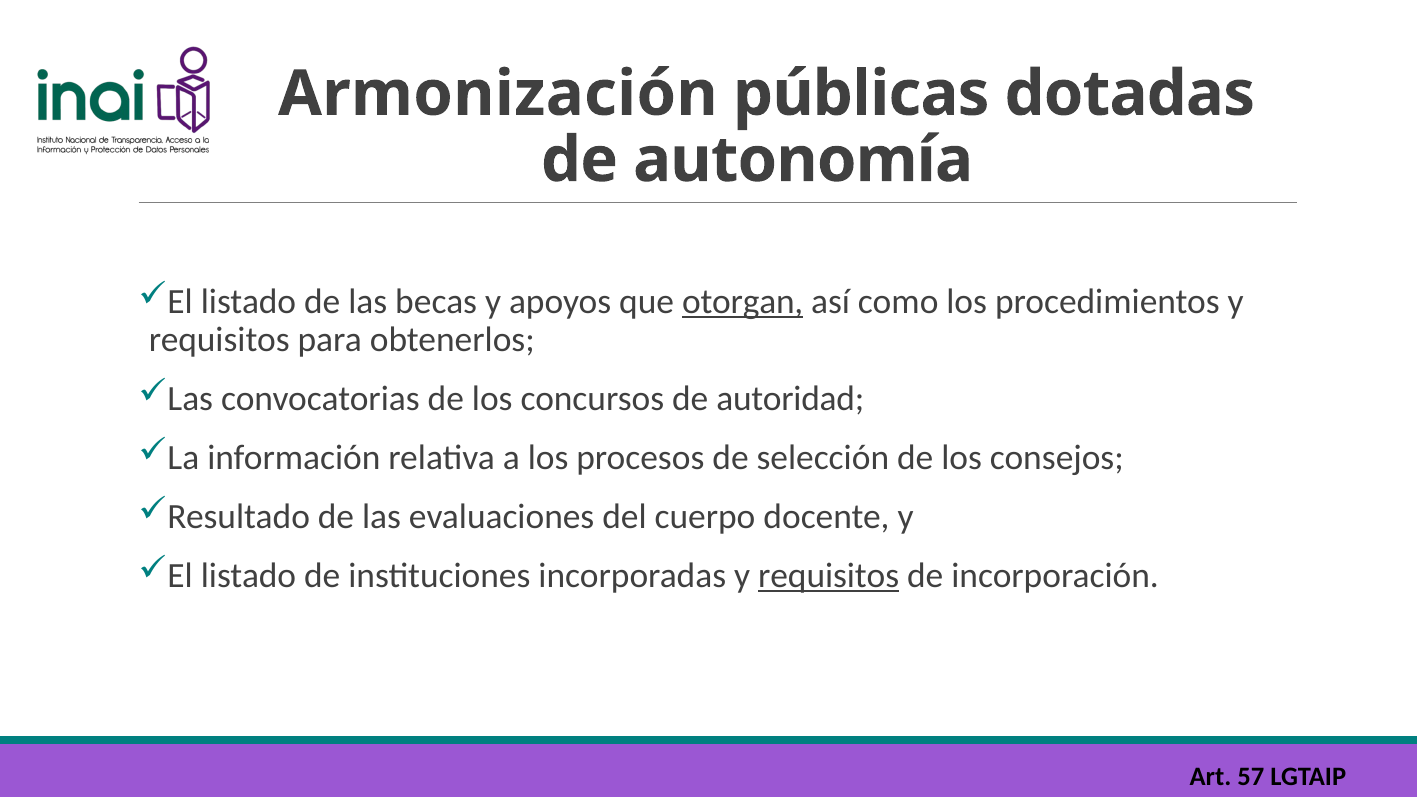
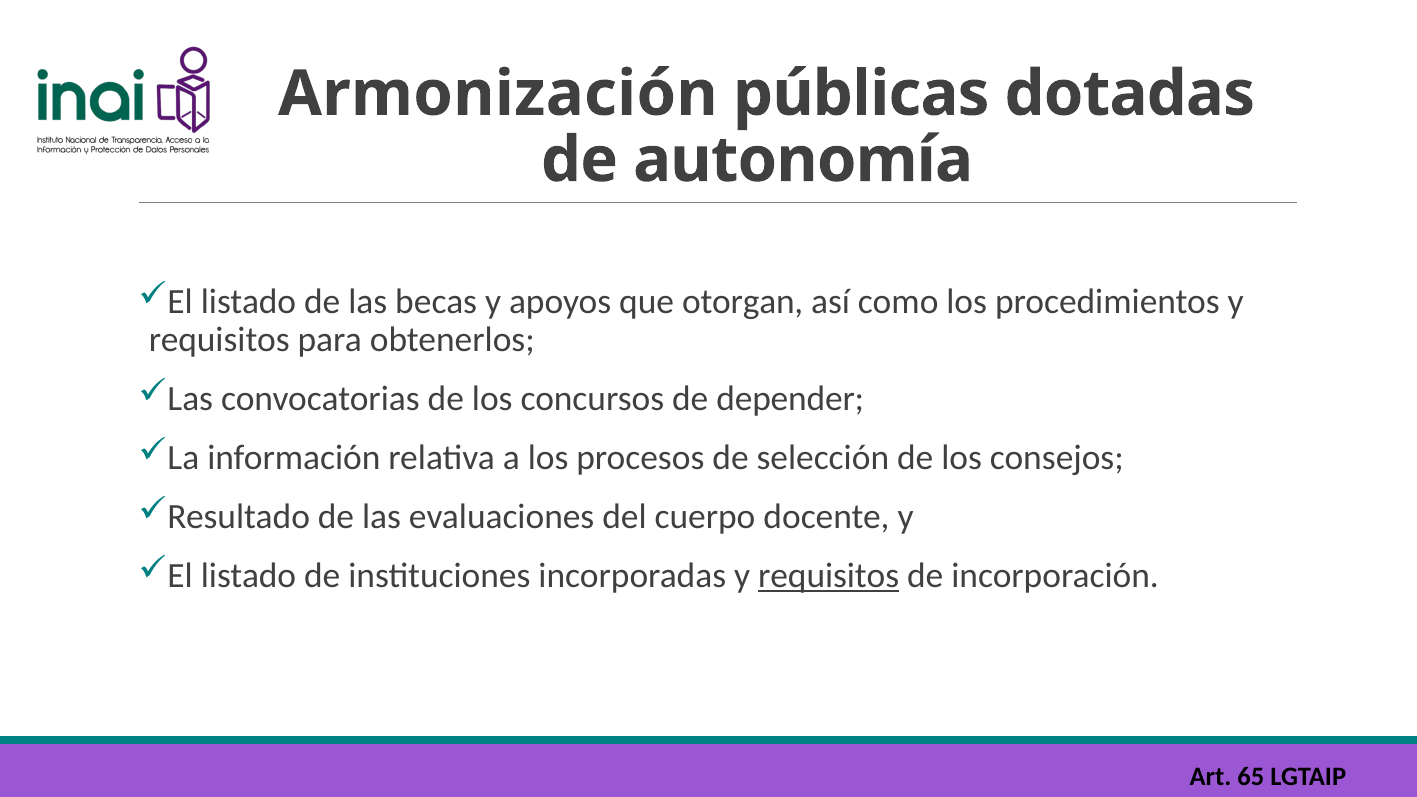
otorgan underline: present -> none
autoridad: autoridad -> depender
57: 57 -> 65
